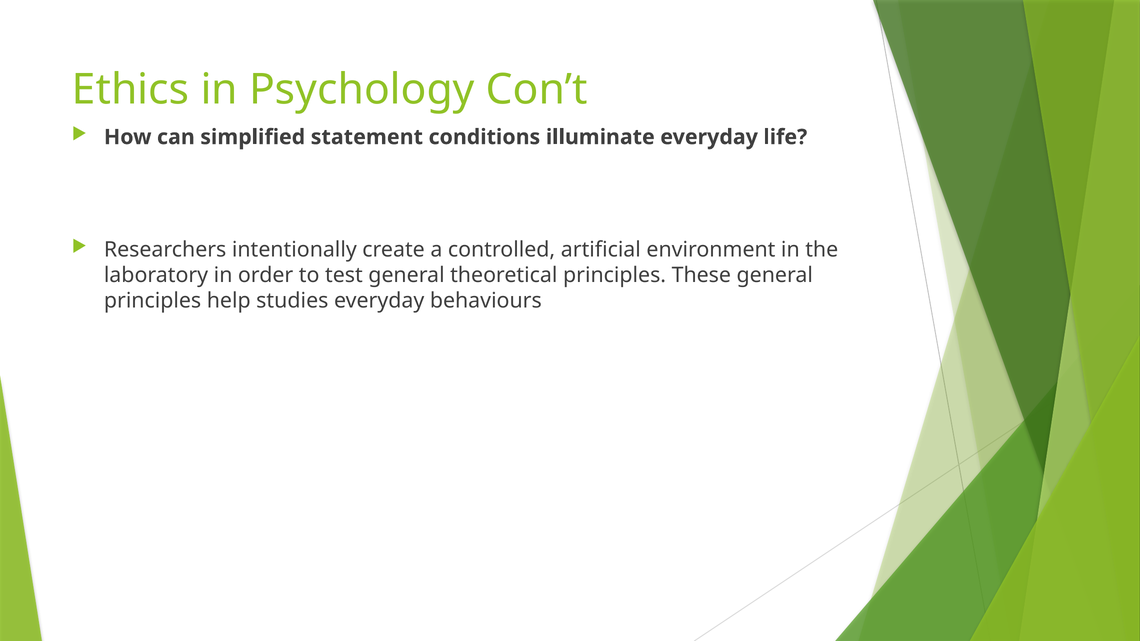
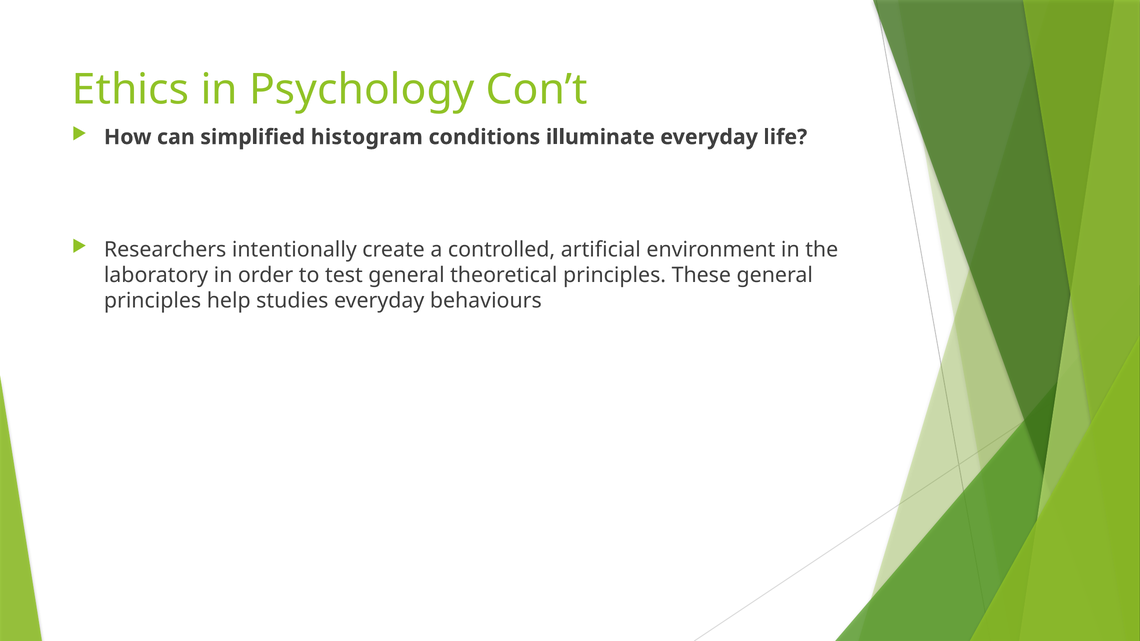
statement: statement -> histogram
